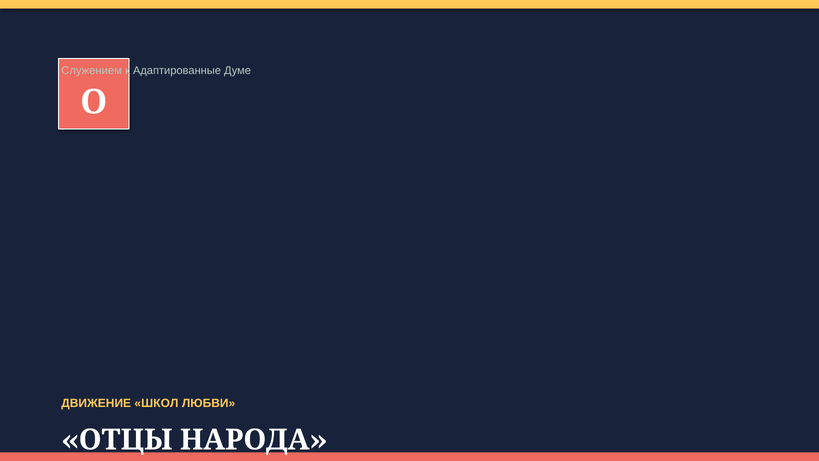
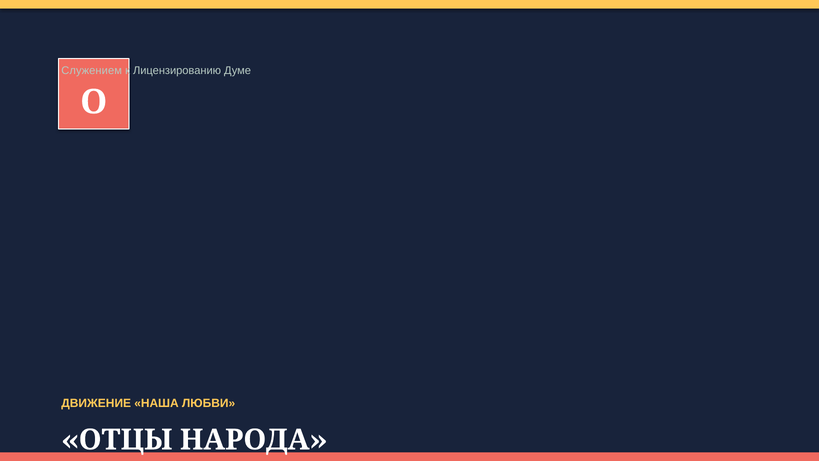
Адаптированные: Адаптированные -> Лицензированию
ШКОЛ: ШКОЛ -> НАША
